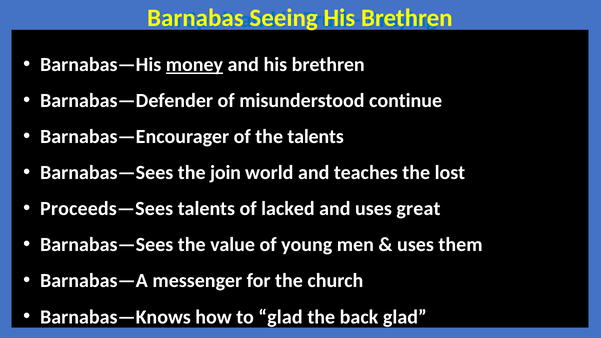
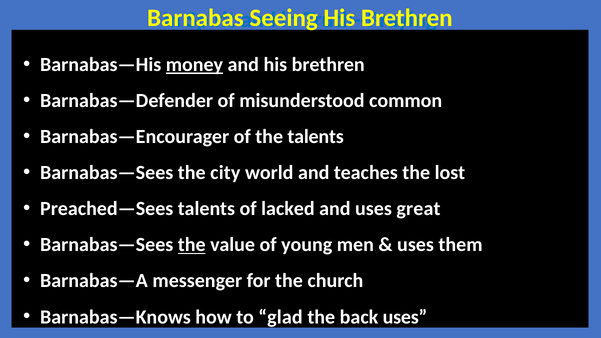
continue: continue -> common
join: join -> city
Proceeds—Sees: Proceeds—Sees -> Preached—Sees
the at (192, 245) underline: none -> present
back glad: glad -> uses
